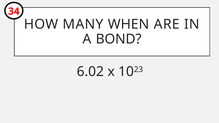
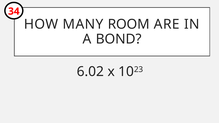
WHEN: WHEN -> ROOM
